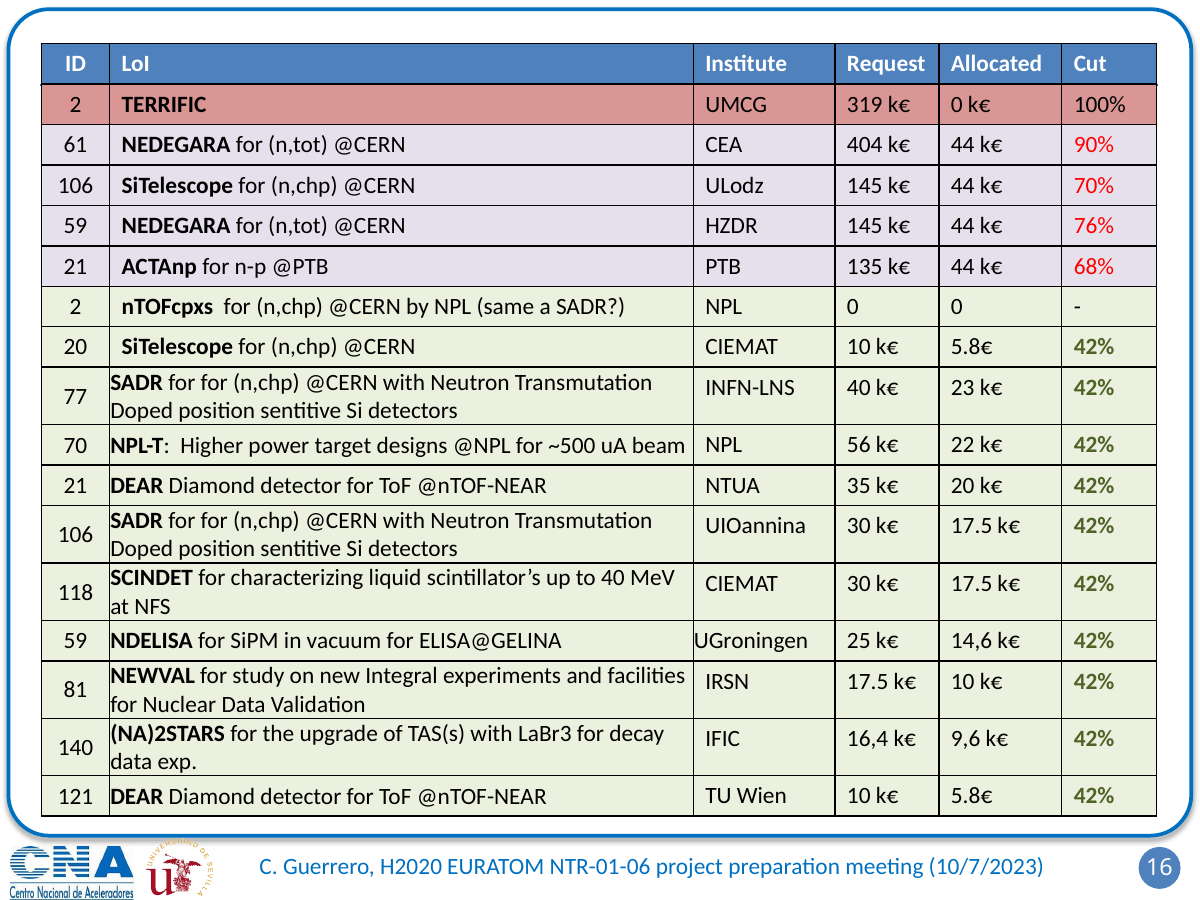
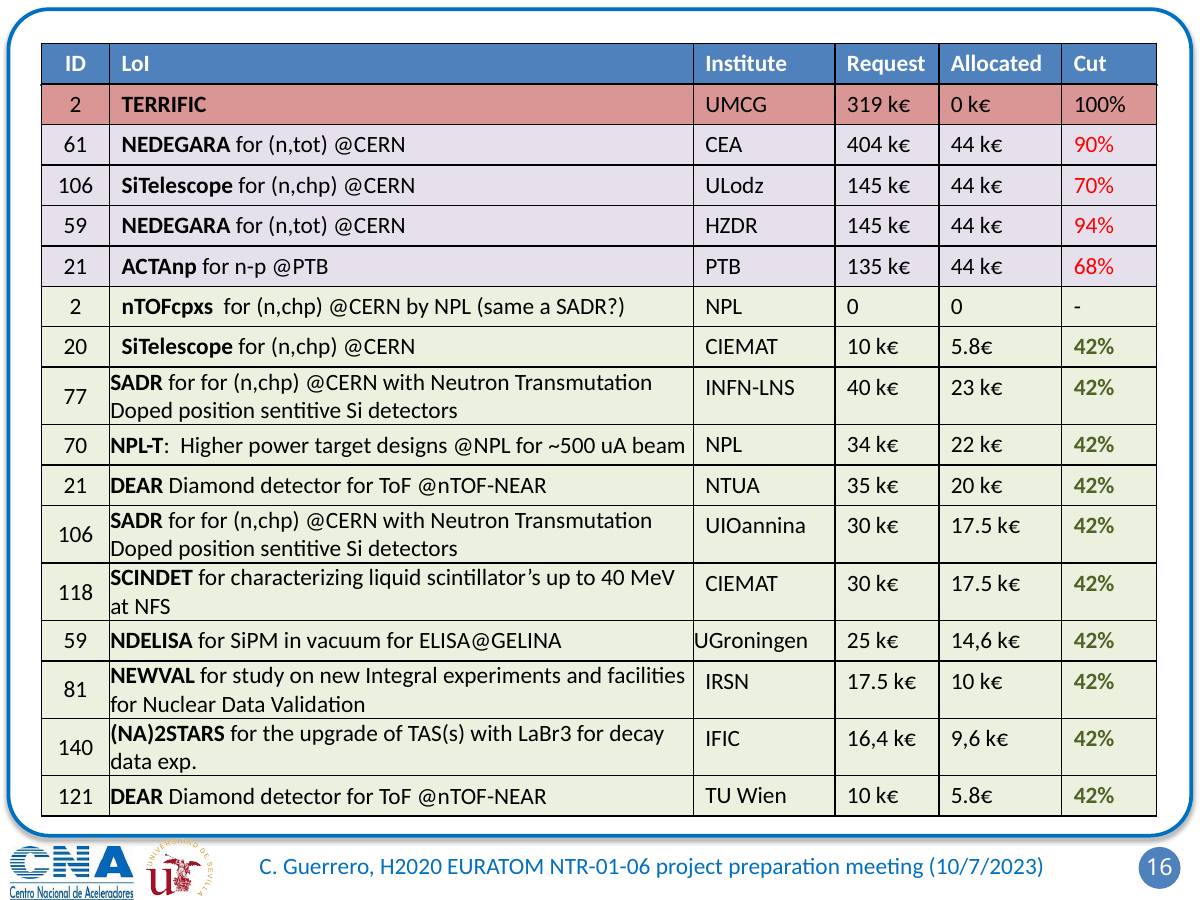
76%: 76% -> 94%
56: 56 -> 34
